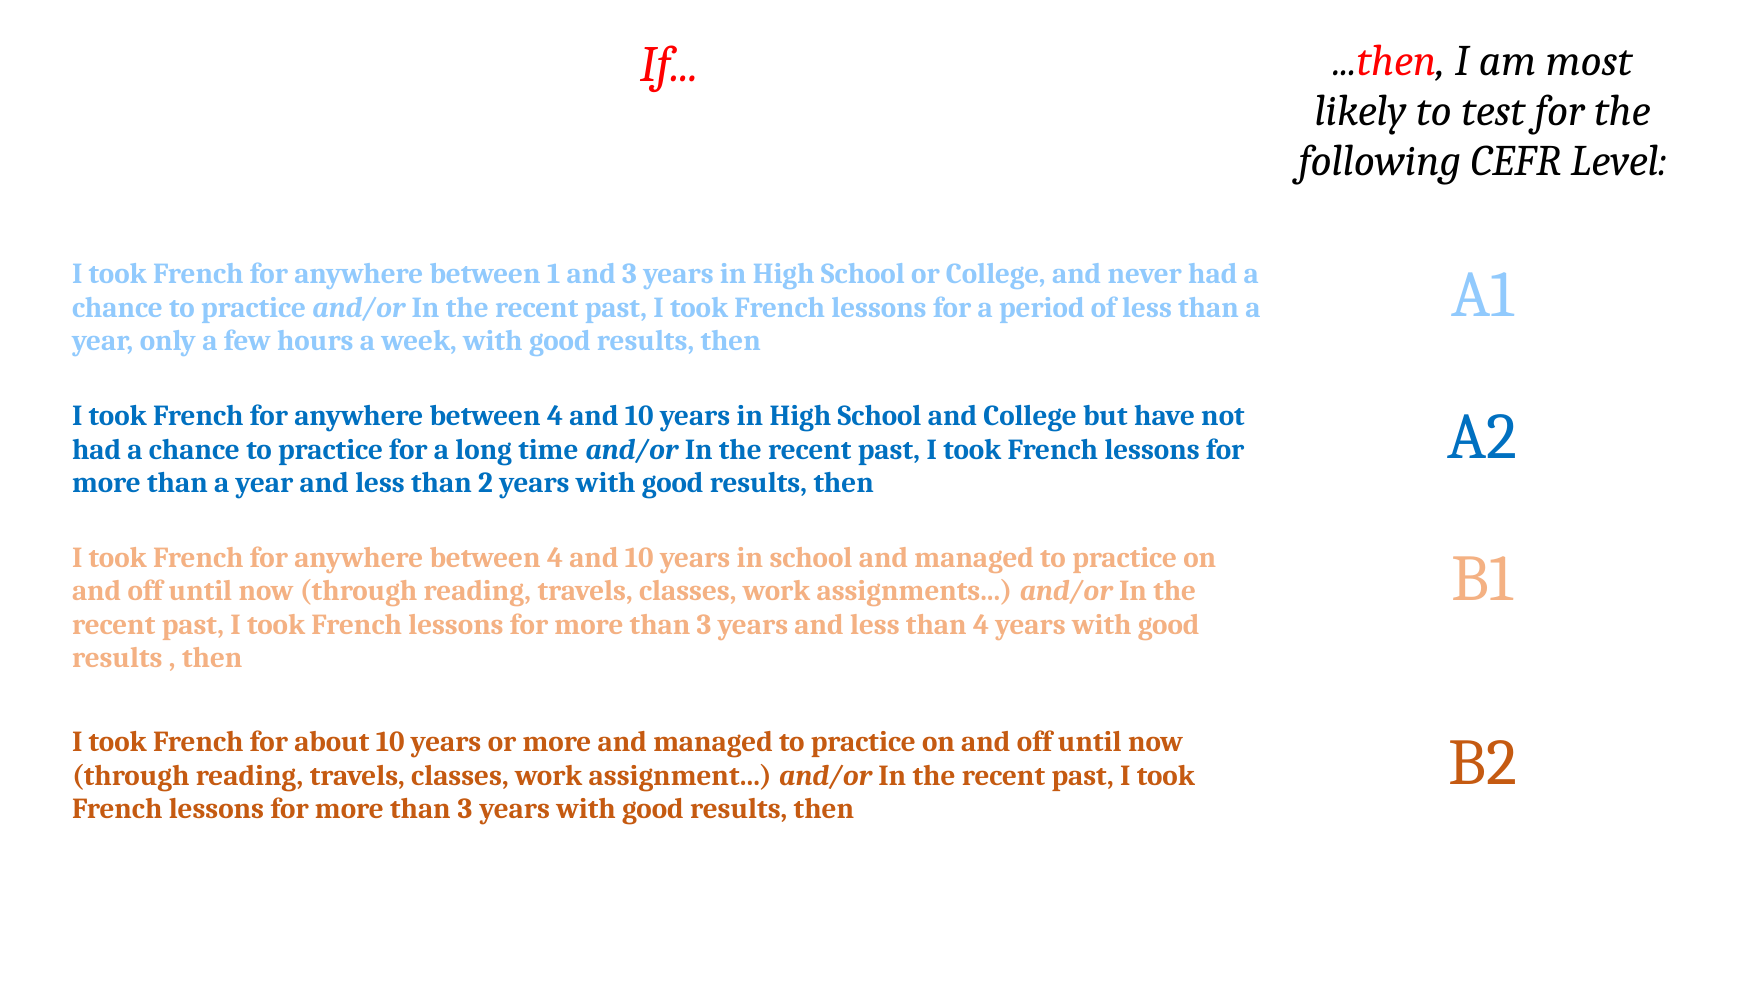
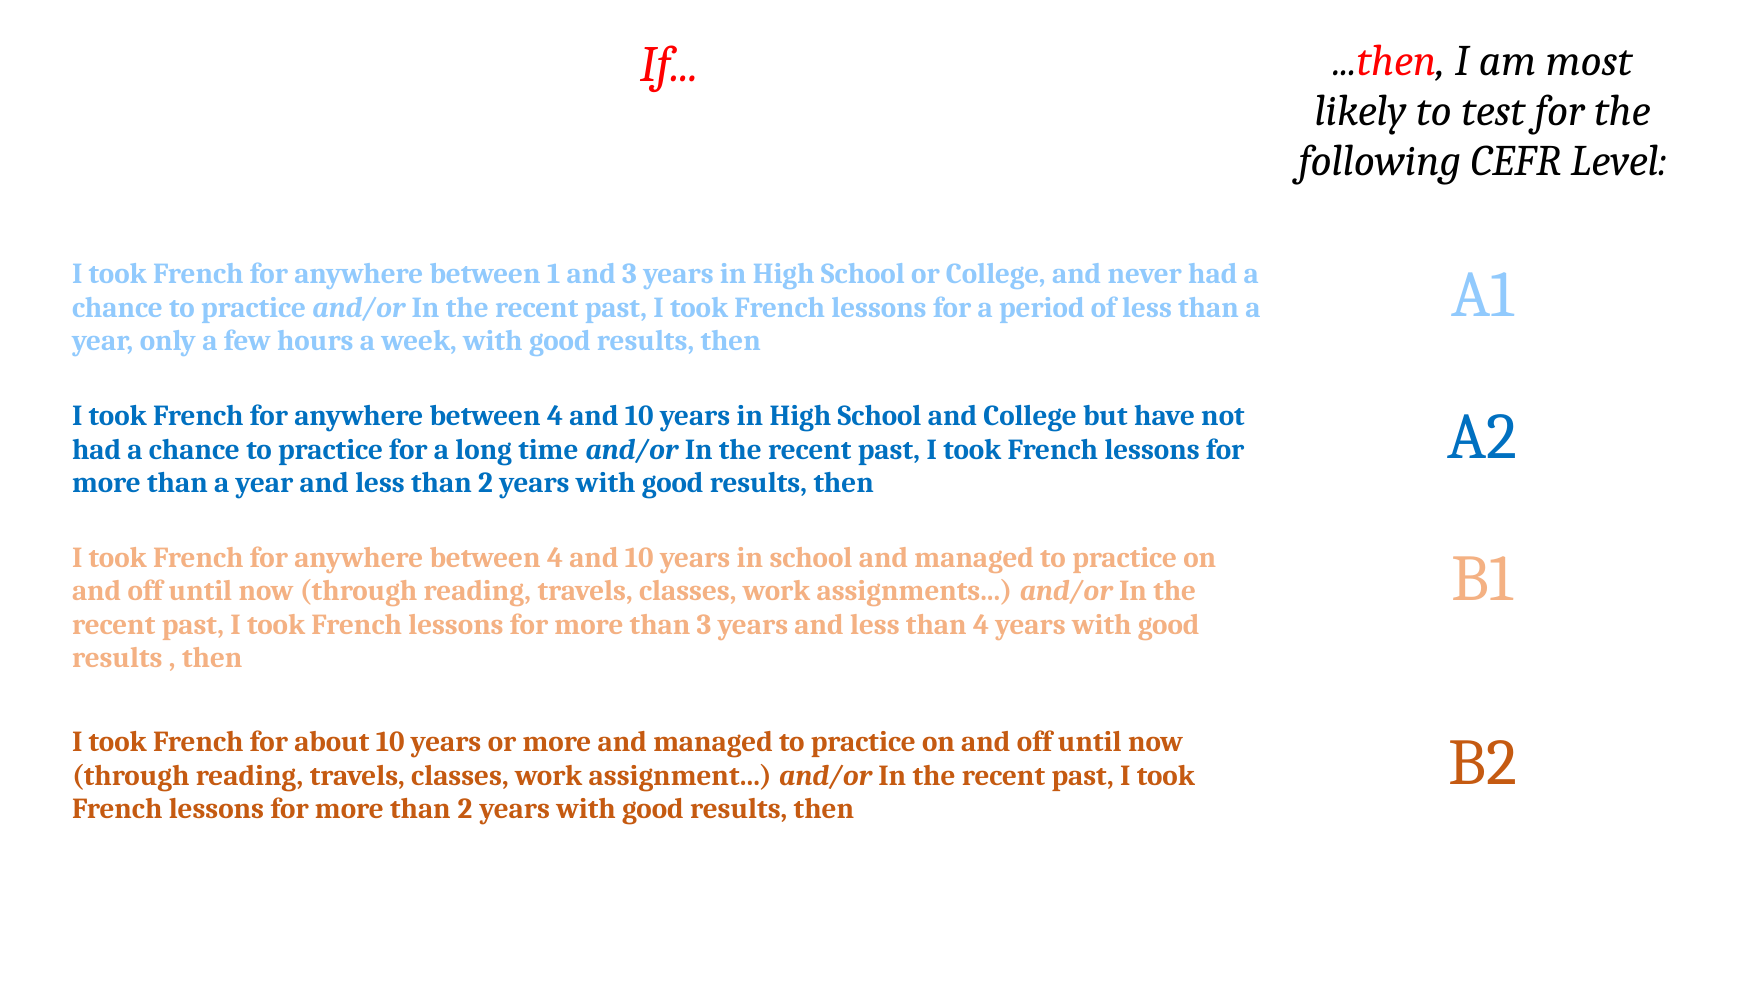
3 at (465, 809): 3 -> 2
